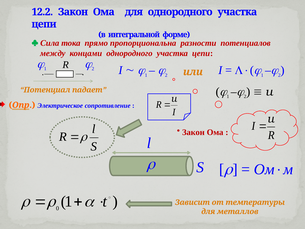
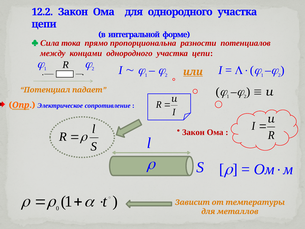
или underline: none -> present
